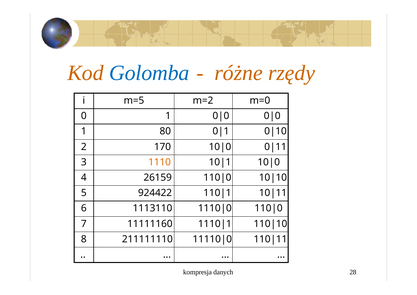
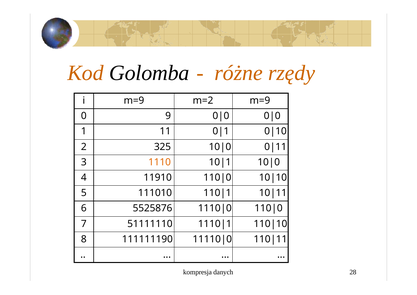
Golomba colour: blue -> black
i m=5: m=5 -> m=9
m=2 m=0: m=0 -> m=9
0 1: 1 -> 9
80: 80 -> 11
170: 170 -> 325
26159: 26159 -> 11910
924422: 924422 -> 111010
1113110: 1113110 -> 5525876
11111160: 11111160 -> 51111110
211111110: 211111110 -> 111111190
